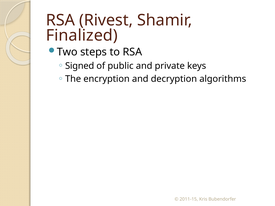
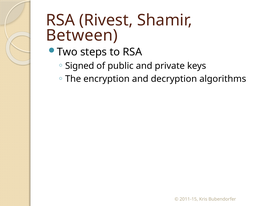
Finalized: Finalized -> Between
